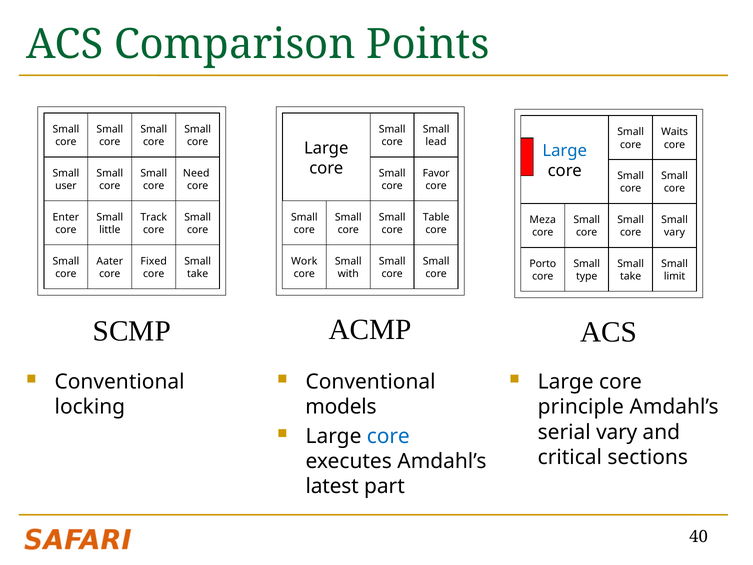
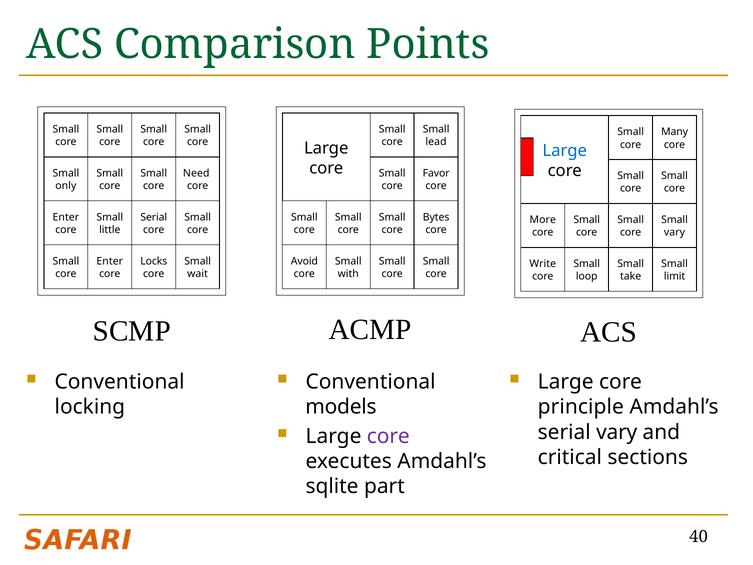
Waits: Waits -> Many
user: user -> only
Track at (154, 217): Track -> Serial
Table: Table -> Bytes
Meza: Meza -> More
Aater at (110, 261): Aater -> Enter
Fixed: Fixed -> Locks
Work: Work -> Avoid
Porto: Porto -> Write
take at (198, 274): take -> wait
type: type -> loop
core at (388, 436) colour: blue -> purple
latest: latest -> sqlite
